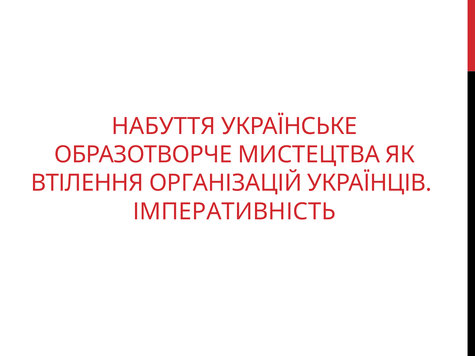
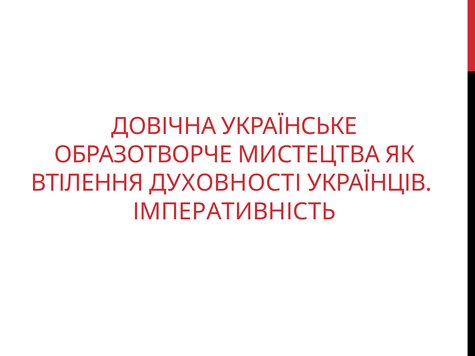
НАБУТТЯ: НАБУТТЯ -> ДОВІЧНА
ОРГАНІЗАЦІЙ: ОРГАНІЗАЦІЙ -> ДУХОВНОСТІ
